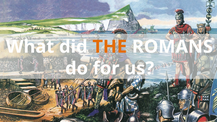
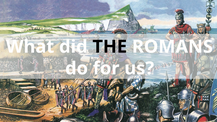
THE colour: orange -> black
